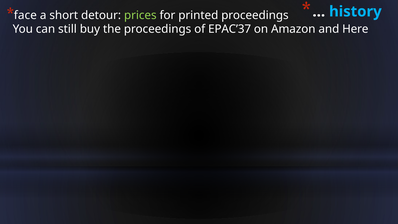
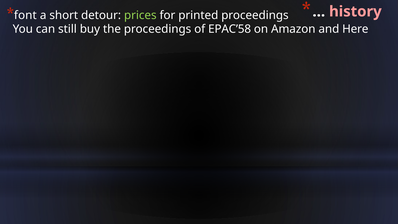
history colour: light blue -> pink
face: face -> font
EPAC’37: EPAC’37 -> EPAC’58
